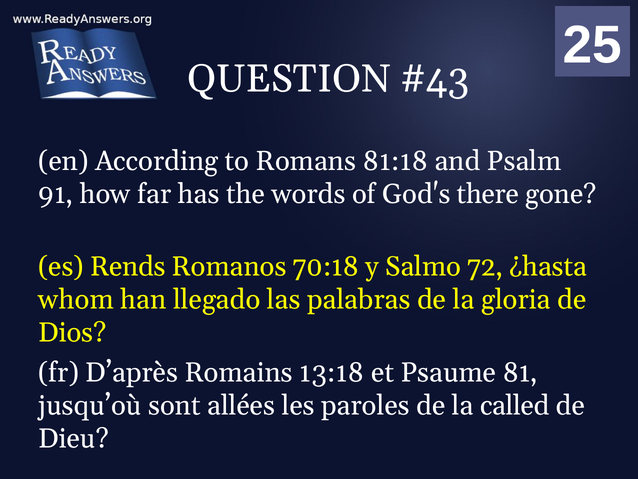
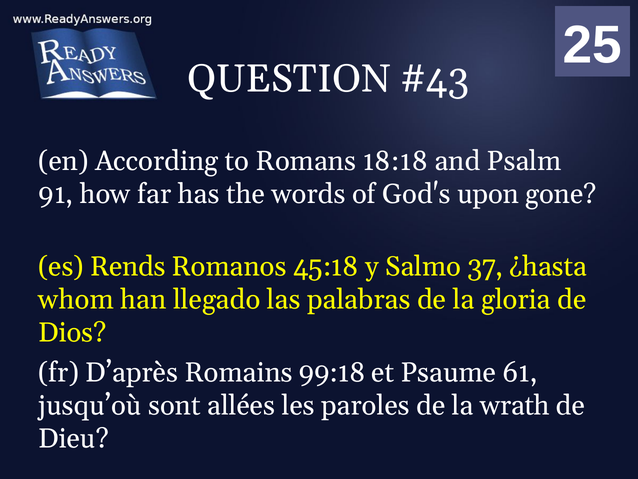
81:18: 81:18 -> 18:18
there: there -> upon
70:18: 70:18 -> 45:18
72: 72 -> 37
13:18: 13:18 -> 99:18
81: 81 -> 61
called: called -> wrath
